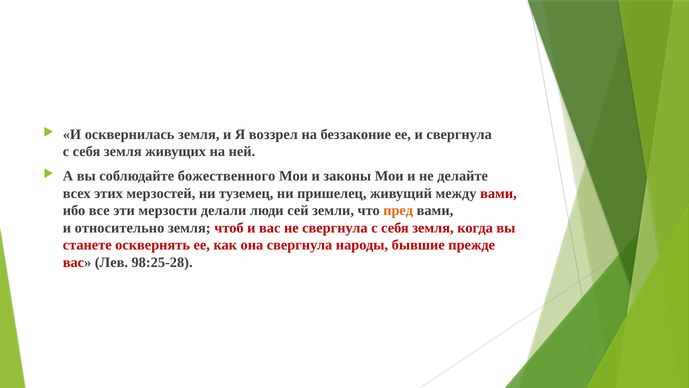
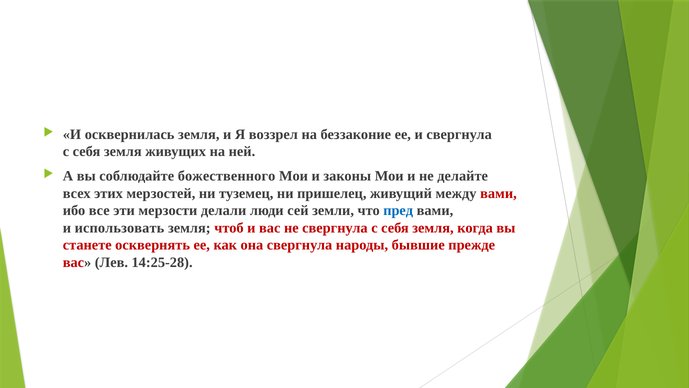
пред colour: orange -> blue
относительно: относительно -> использовать
98:25-28: 98:25-28 -> 14:25-28
